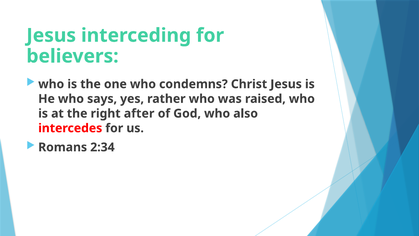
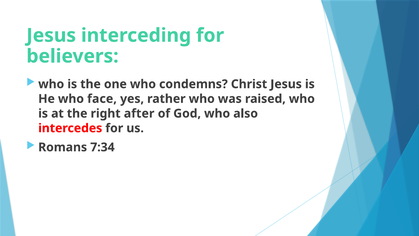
says: says -> face
2:34: 2:34 -> 7:34
